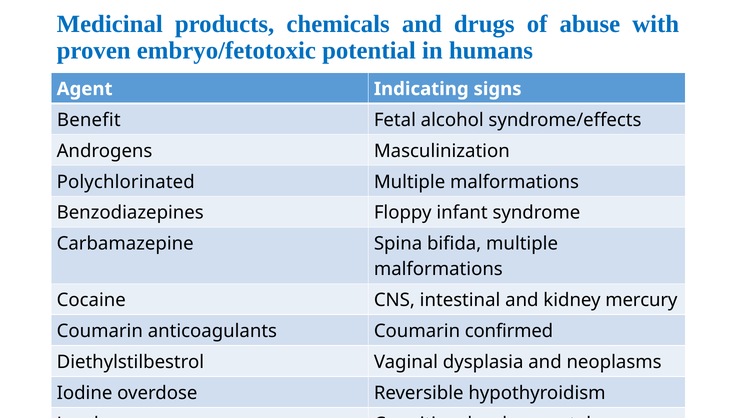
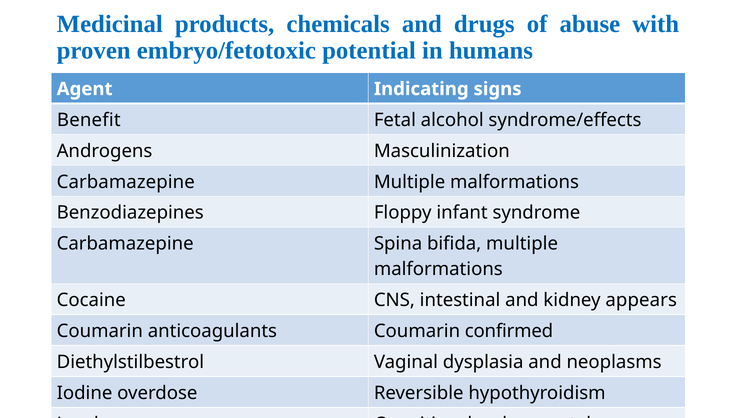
Polychlorinated at (126, 182): Polychlorinated -> Carbamazepine
kidney mercury: mercury -> appears
